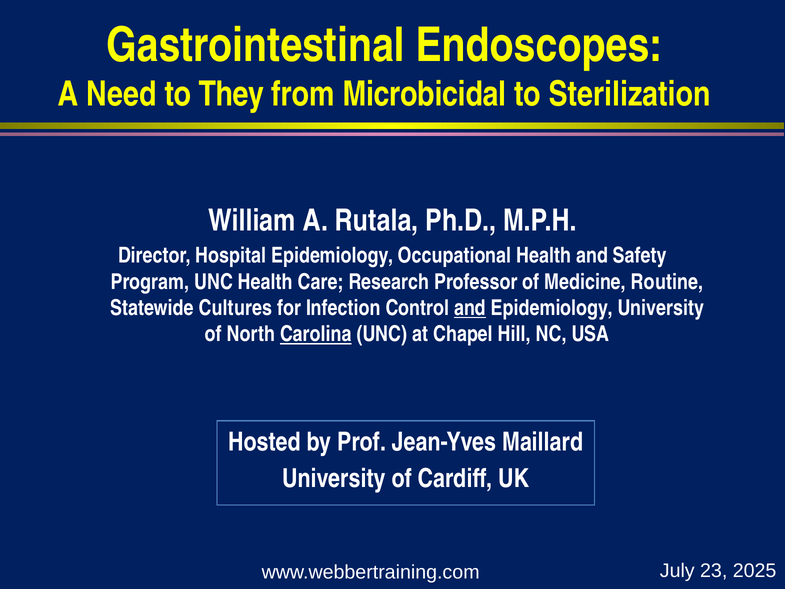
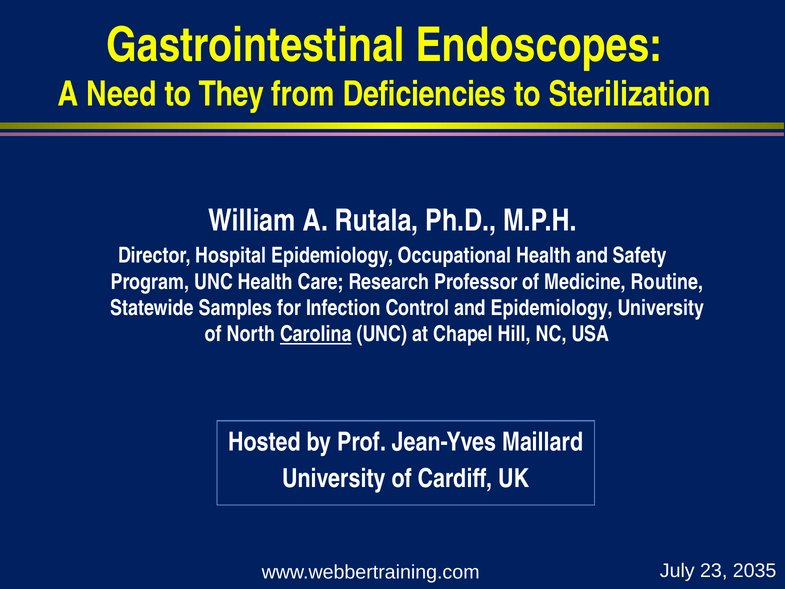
Microbicidal: Microbicidal -> Deficiencies
Cultures: Cultures -> Samples
and at (470, 308) underline: present -> none
2025: 2025 -> 2035
